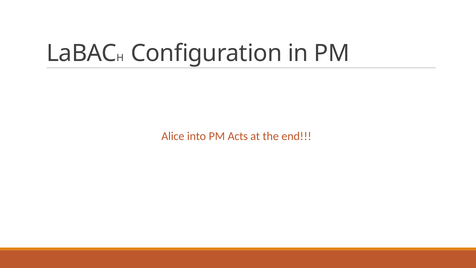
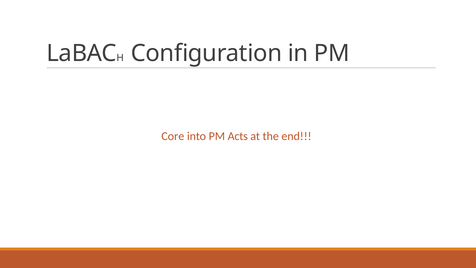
Alice: Alice -> Core
